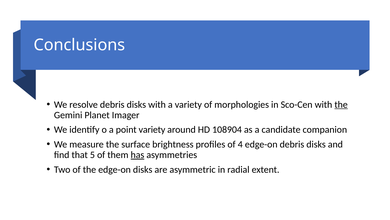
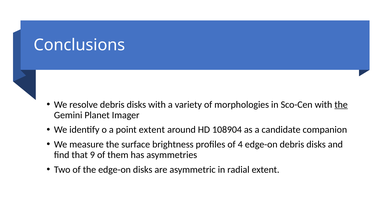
point variety: variety -> extent
5: 5 -> 9
has underline: present -> none
